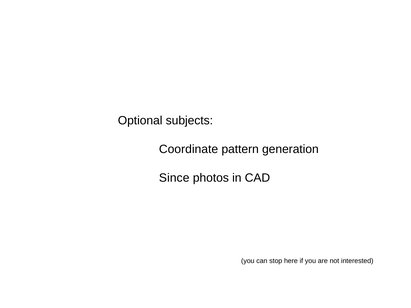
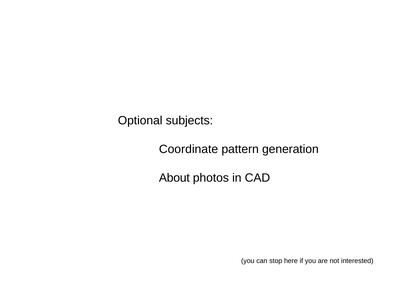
Since: Since -> About
